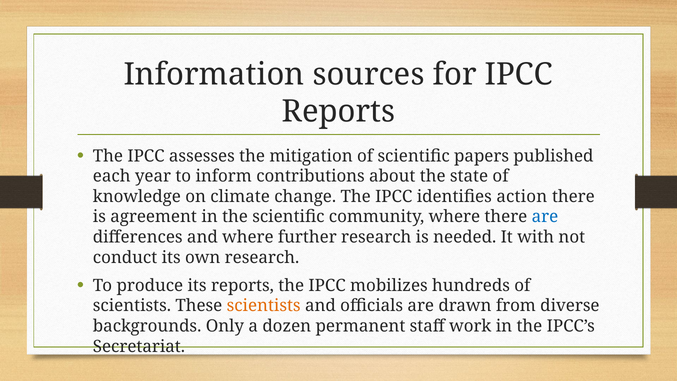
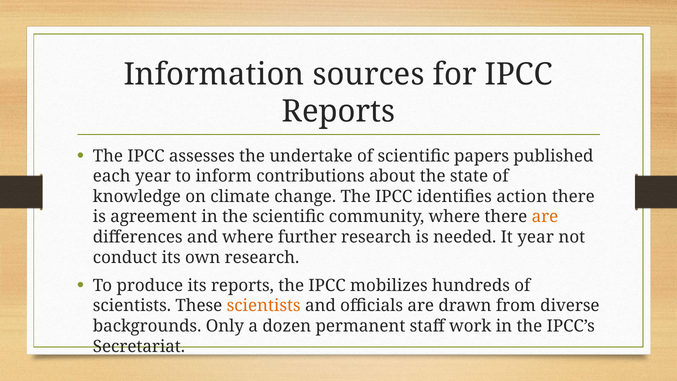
mitigation: mitigation -> undertake
are at (545, 217) colour: blue -> orange
It with: with -> year
